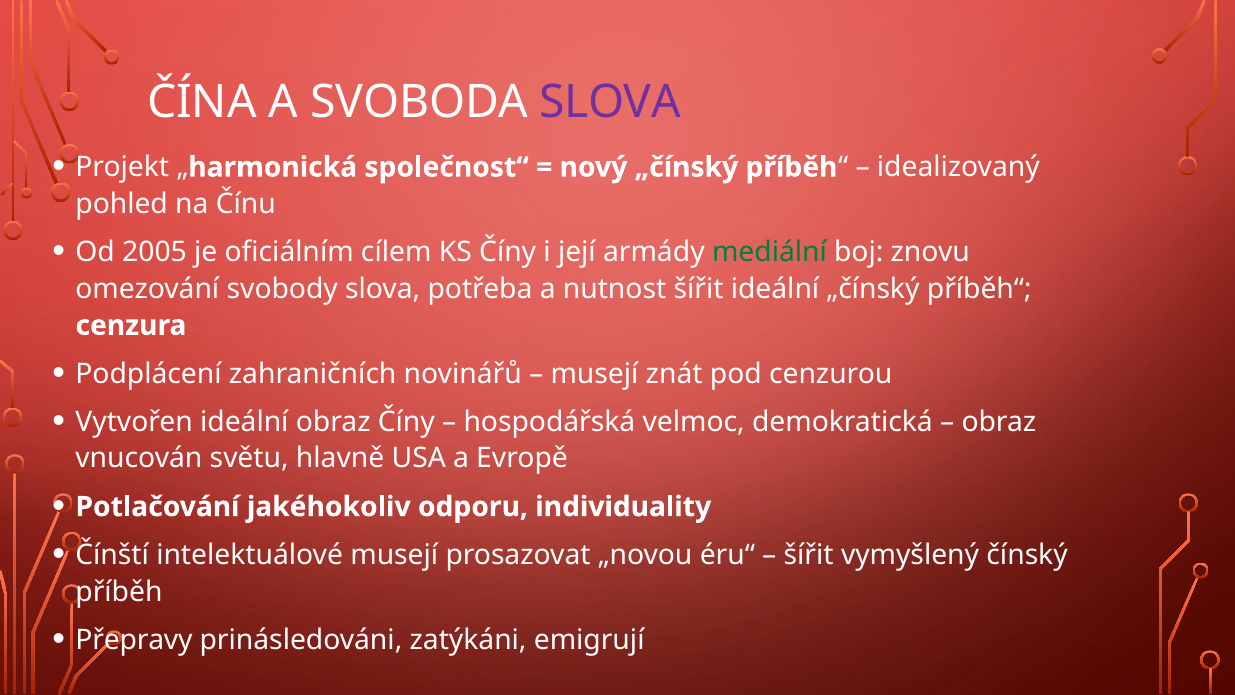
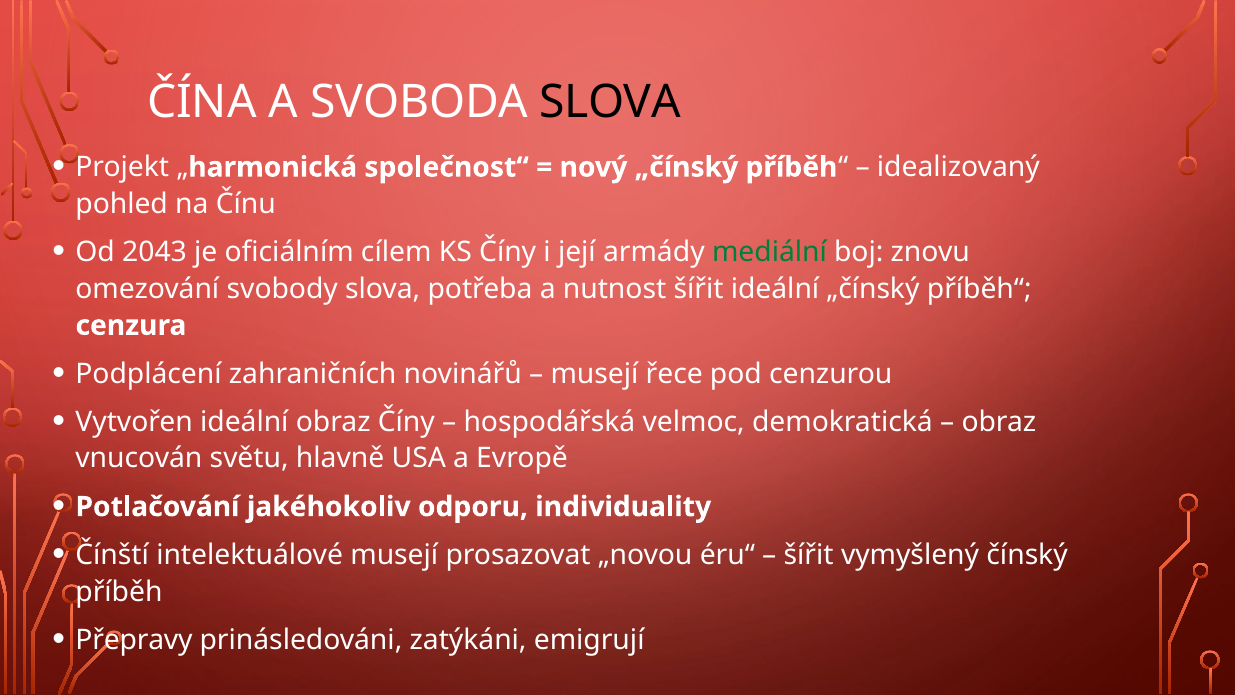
SLOVA at (610, 102) colour: purple -> black
2005: 2005 -> 2043
znát: znát -> řece
